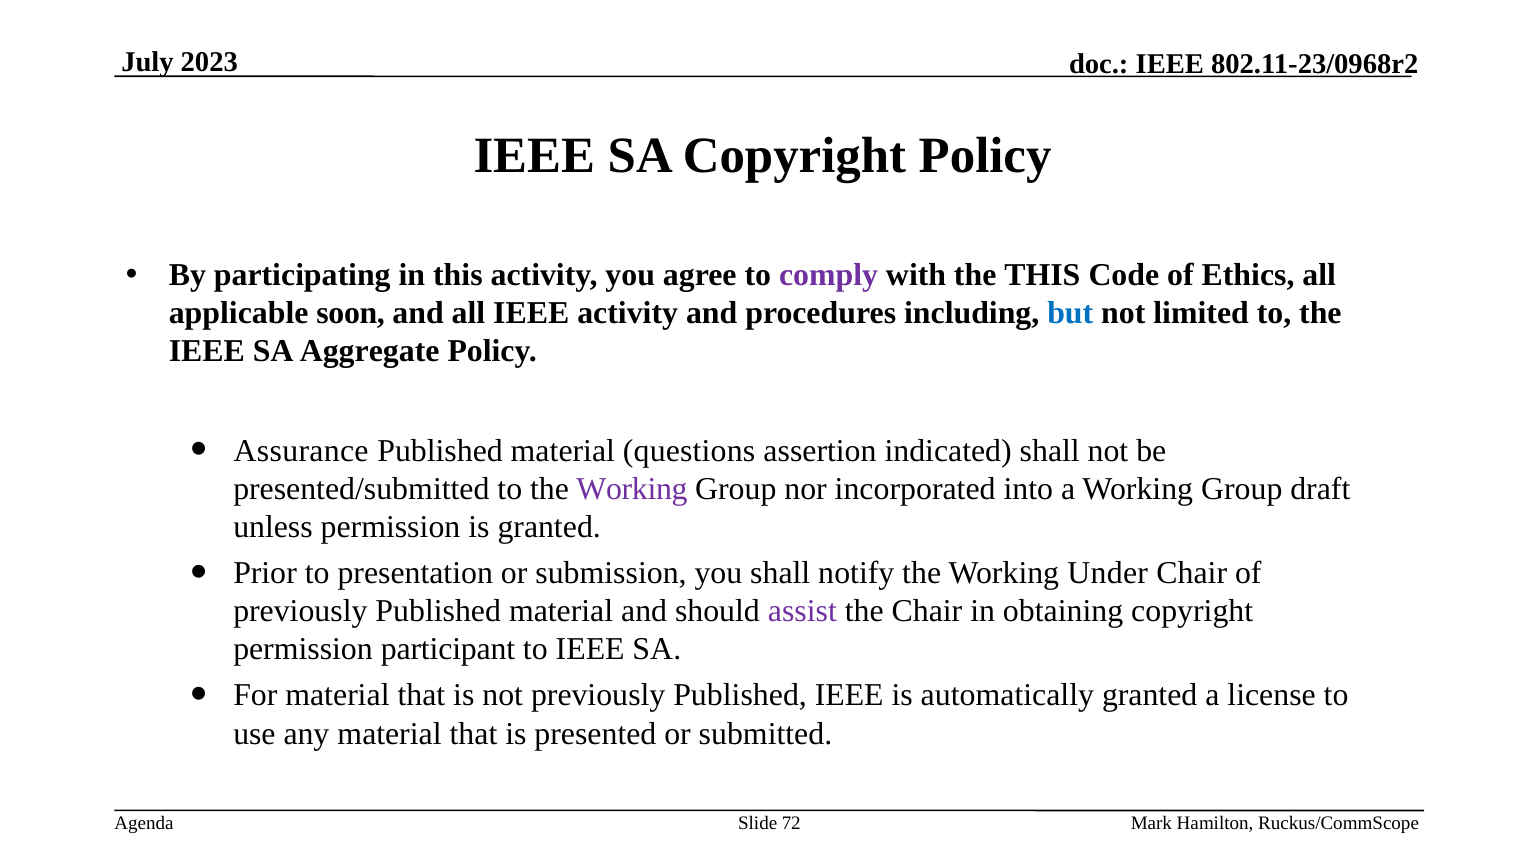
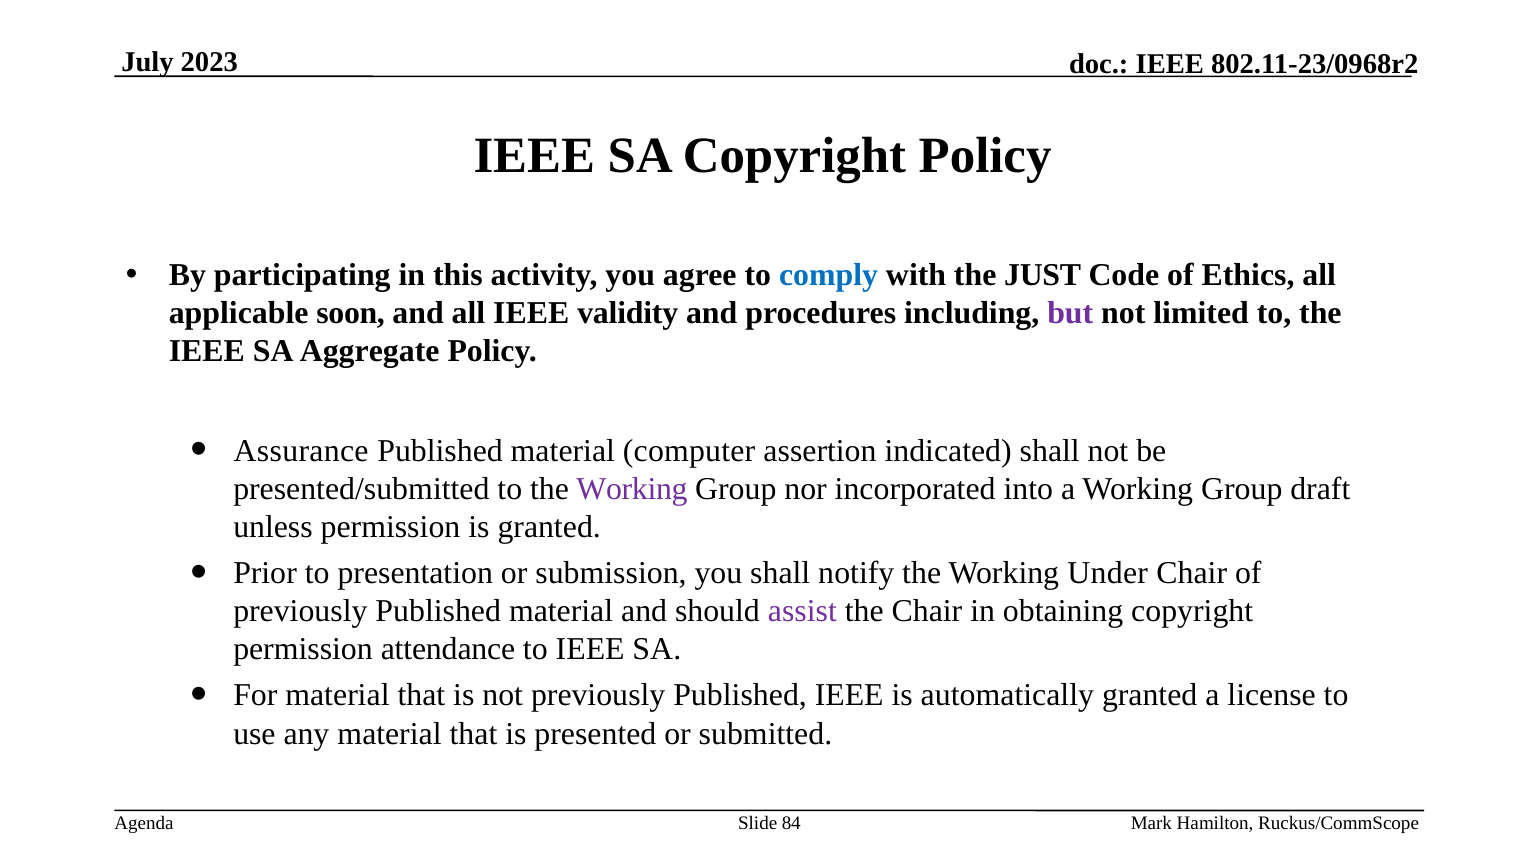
comply colour: purple -> blue
the THIS: THIS -> JUST
IEEE activity: activity -> validity
but colour: blue -> purple
questions: questions -> computer
participant: participant -> attendance
72: 72 -> 84
